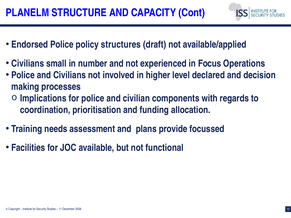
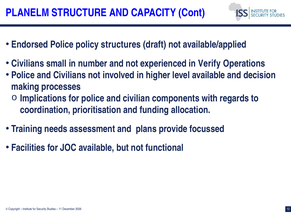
Focus: Focus -> Verify
level declared: declared -> available
